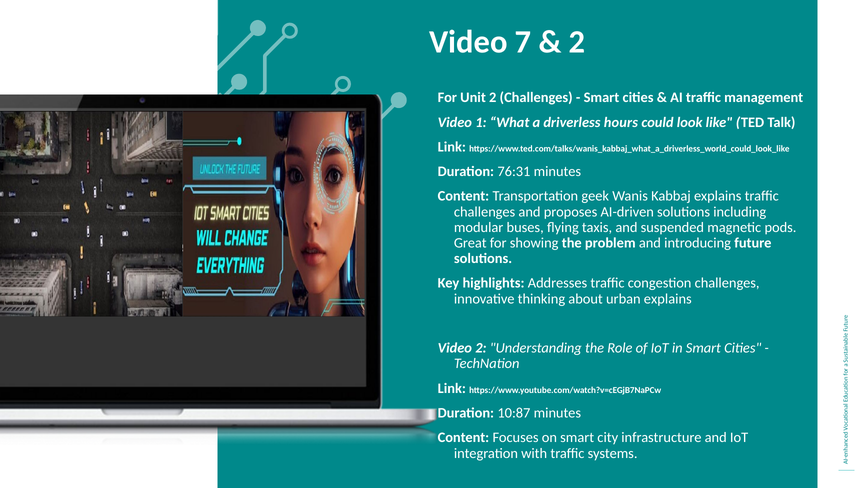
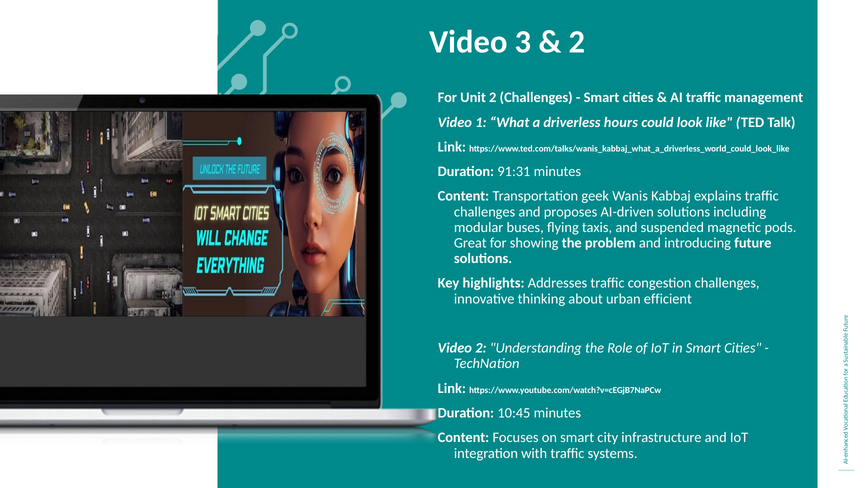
7: 7 -> 3
76:31: 76:31 -> 91:31
urban explains: explains -> efficient
10:87: 10:87 -> 10:45
